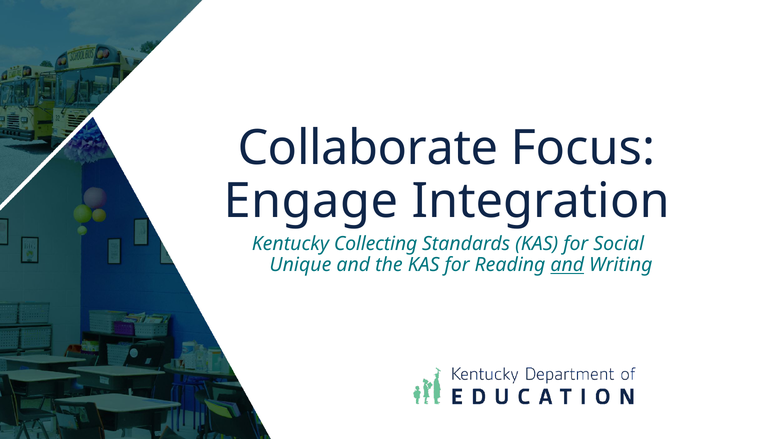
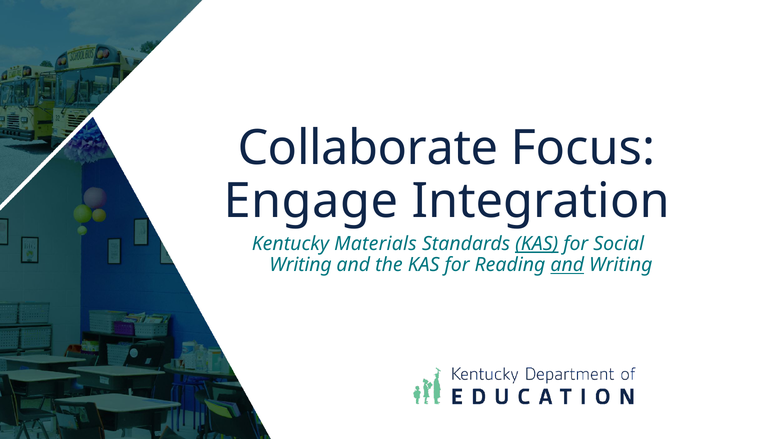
Collecting: Collecting -> Materials
KAS at (537, 244) underline: none -> present
Unique at (300, 265): Unique -> Writing
